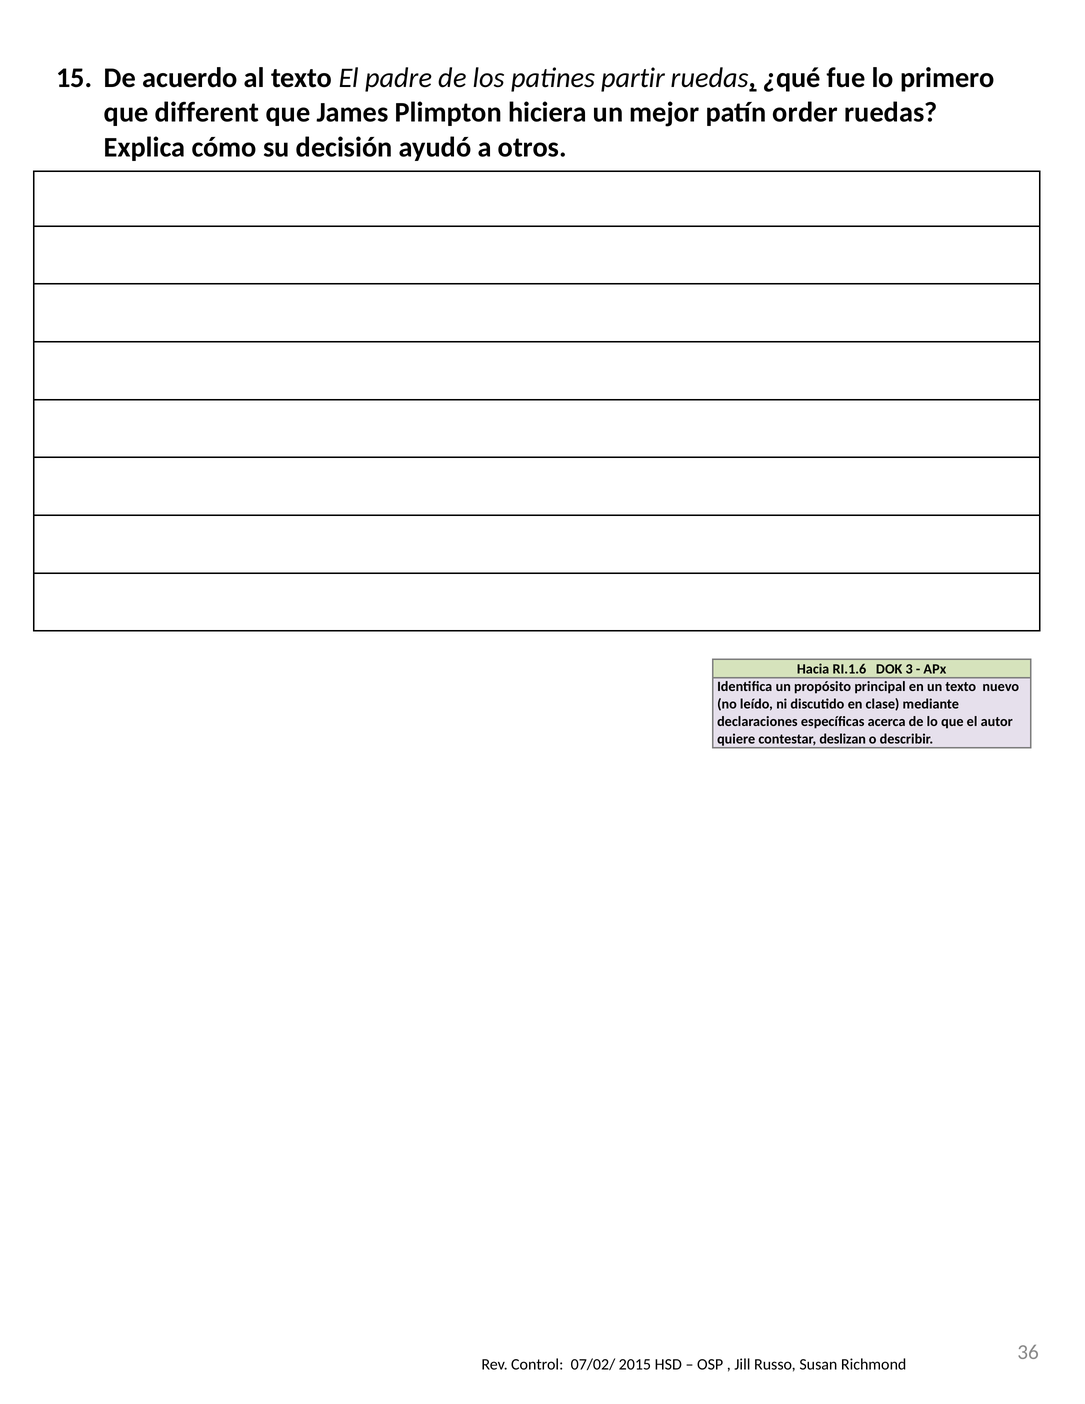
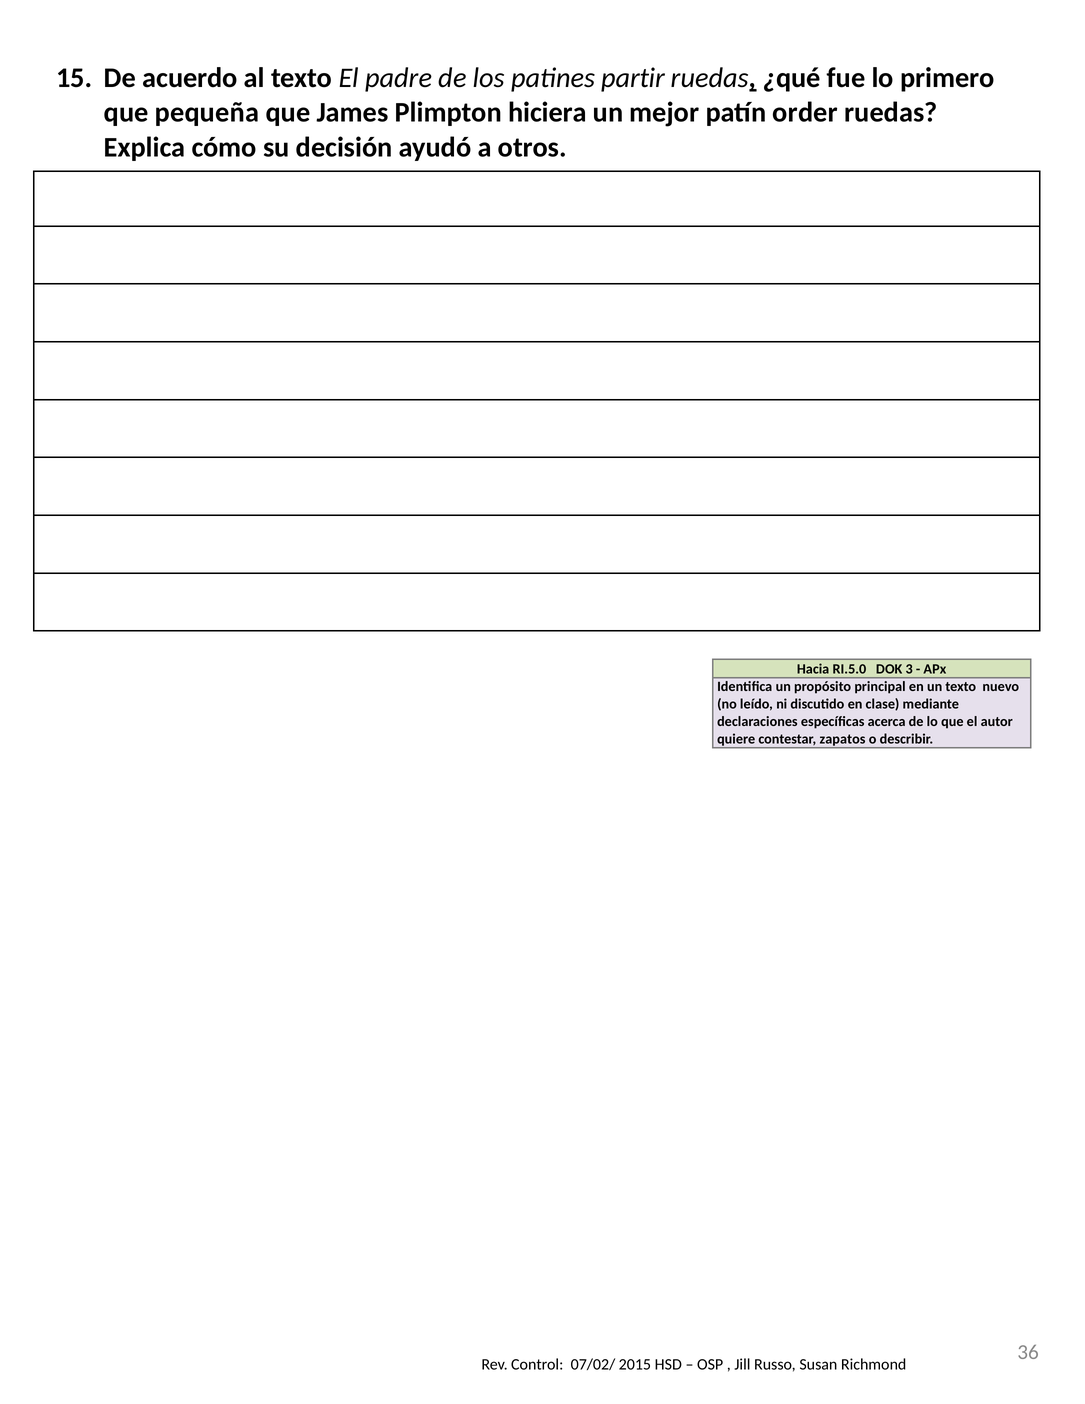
different: different -> pequeña
RI.1.6: RI.1.6 -> RI.5.0
deslizan: deslizan -> zapatos
